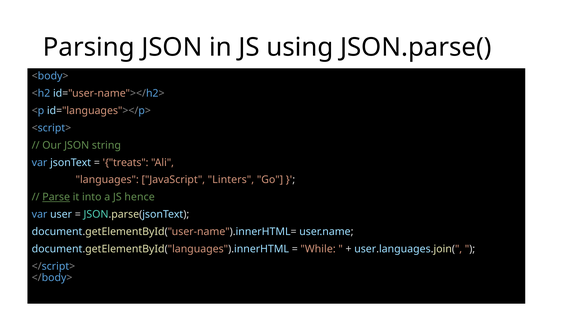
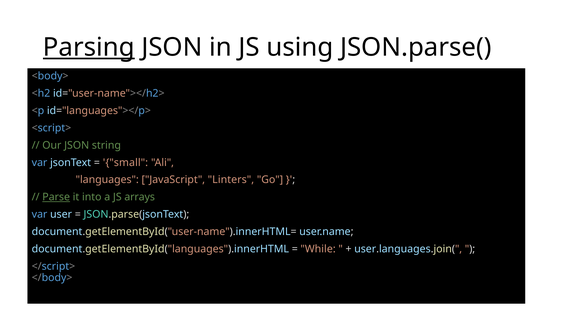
Parsing underline: none -> present
treats: treats -> small
hence: hence -> arrays
